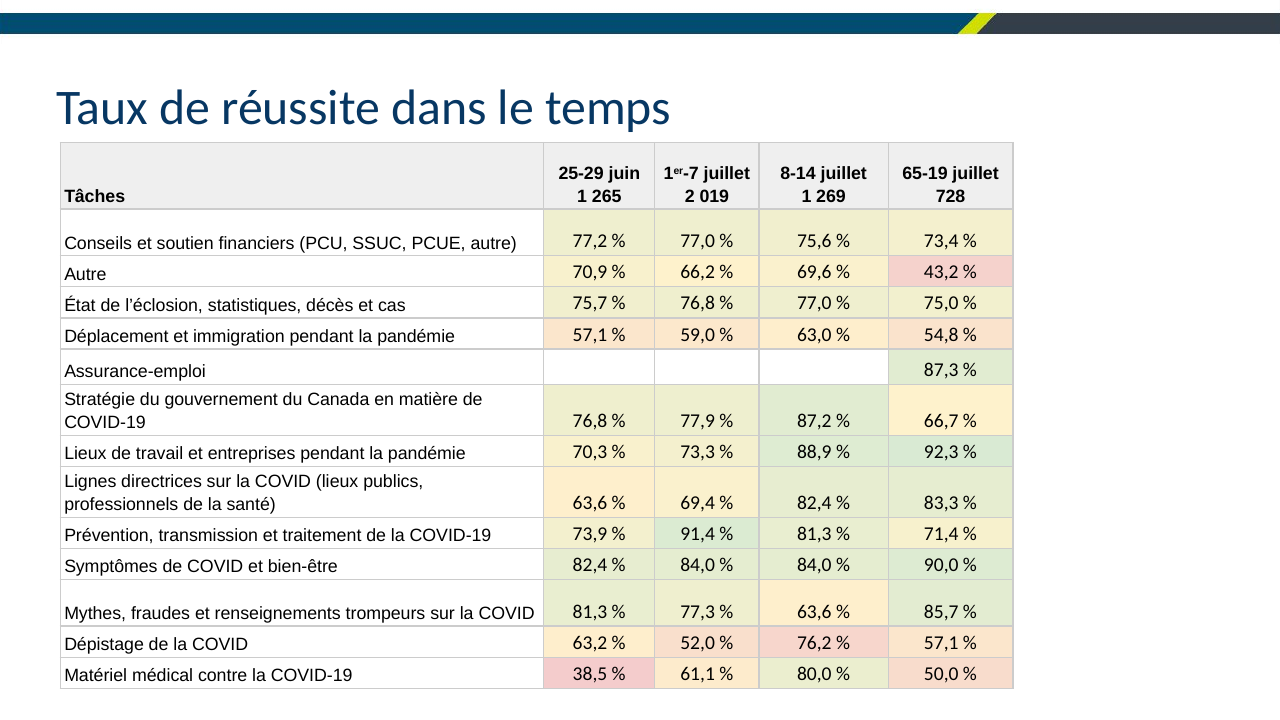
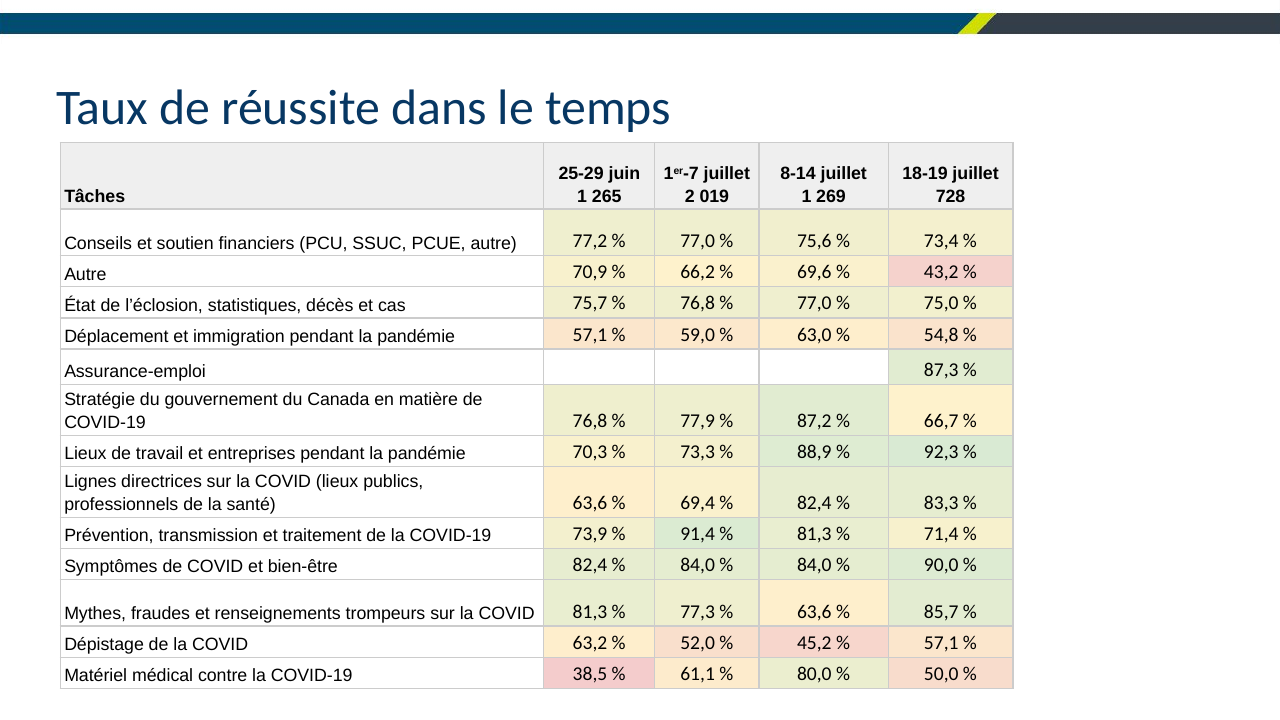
65-19: 65-19 -> 18-19
76,2: 76,2 -> 45,2
